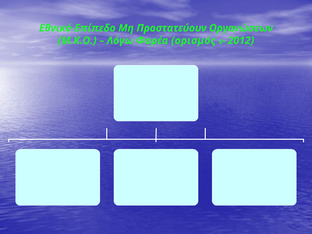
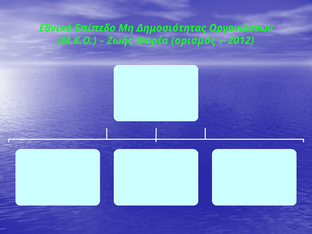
Προστατεύουν: Προστατεύουν -> Δημοσιότητας
Λόγω: Λόγω -> Ζωής
